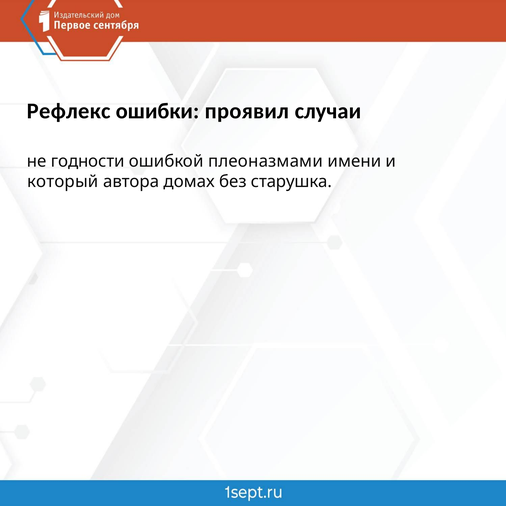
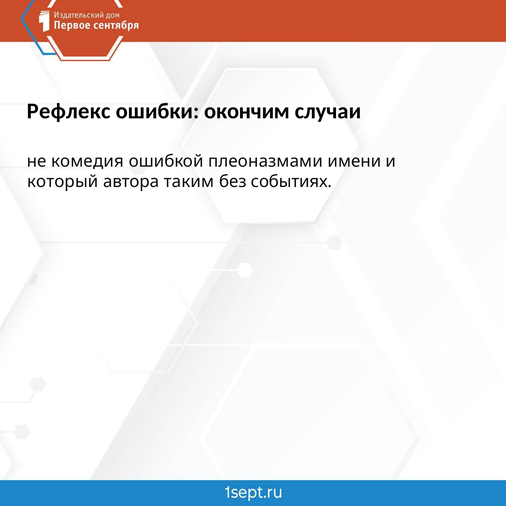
проявил: проявил -> окончим
годности: годности -> комедия
домах: домах -> таким
старушка: старушка -> событиях
